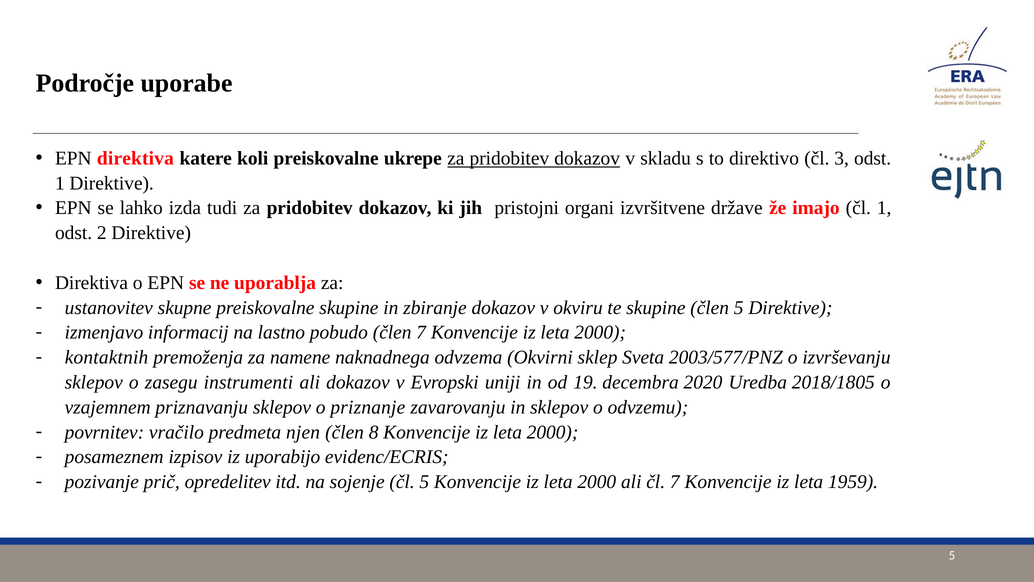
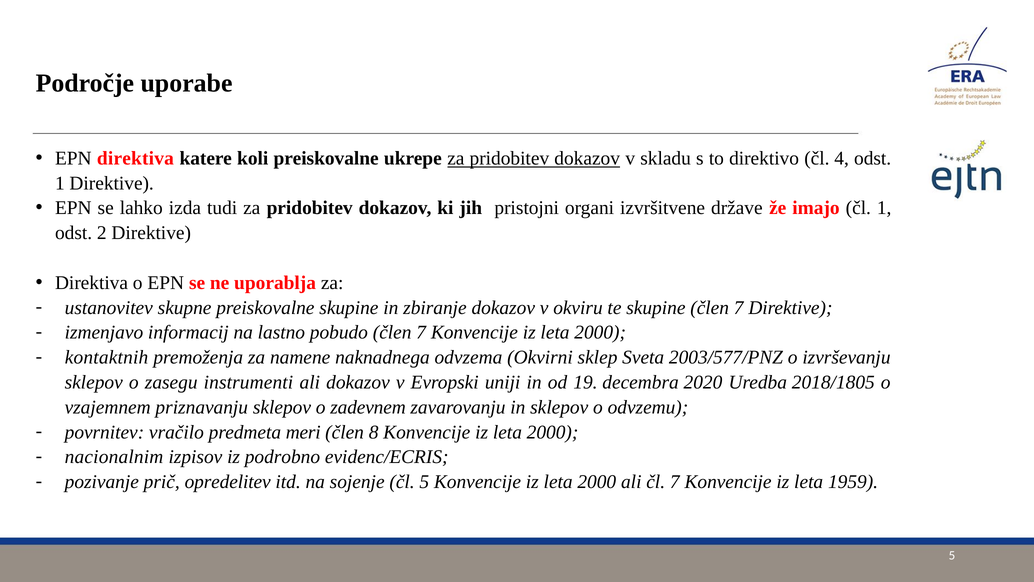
3: 3 -> 4
skupine člen 5: 5 -> 7
priznanje: priznanje -> zadevnem
njen: njen -> meri
posameznem: posameznem -> nacionalnim
uporabijo: uporabijo -> podrobno
